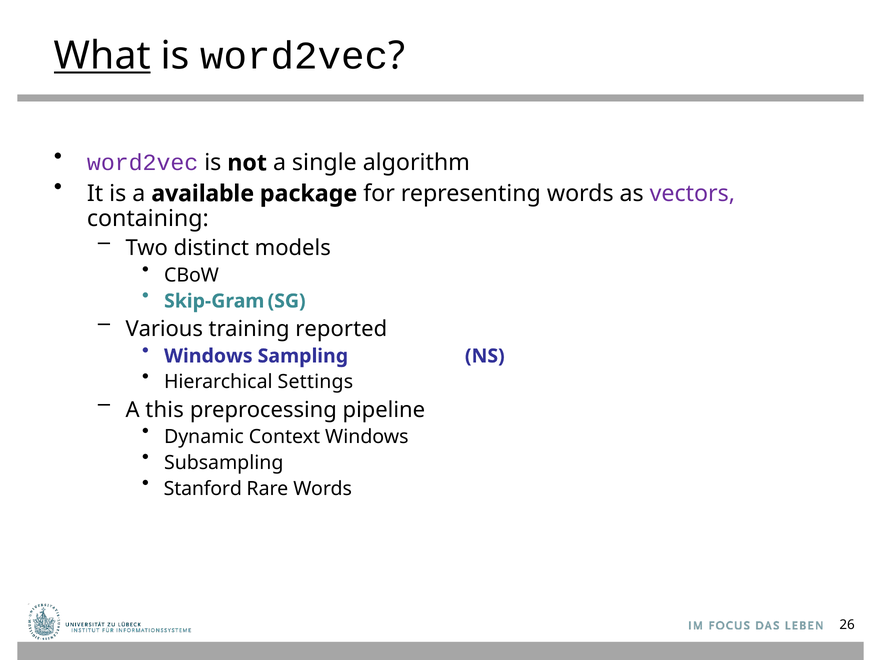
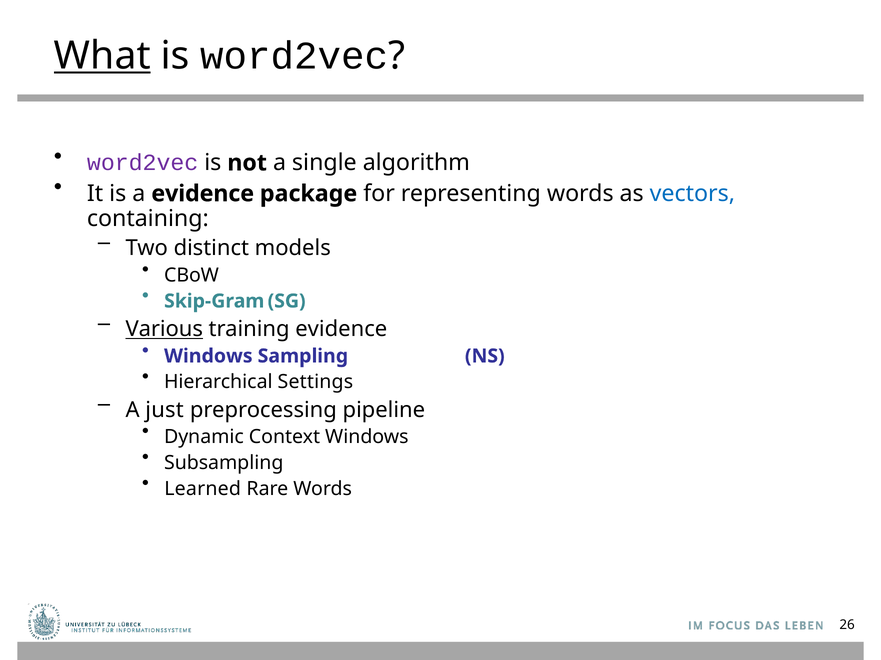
a available: available -> evidence
vectors colour: purple -> blue
Various underline: none -> present
training reported: reported -> evidence
this: this -> just
Stanford: Stanford -> Learned
